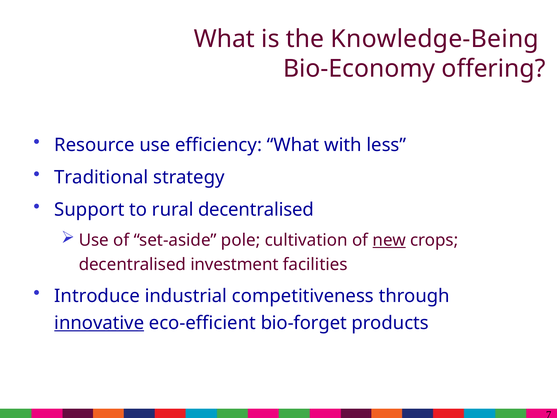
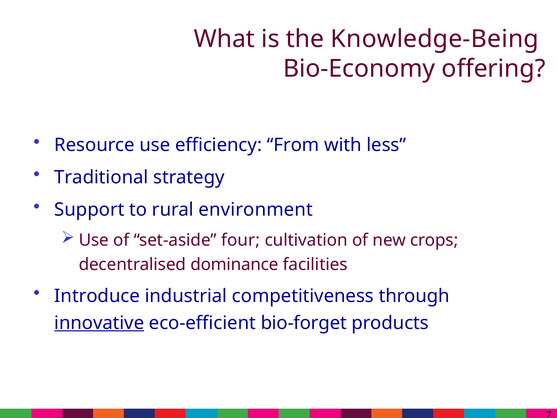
efficiency What: What -> From
rural decentralised: decentralised -> environment
pole: pole -> four
new underline: present -> none
investment: investment -> dominance
